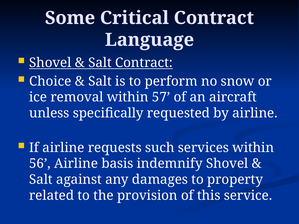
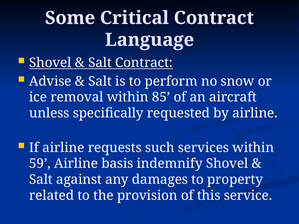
Choice: Choice -> Advise
57: 57 -> 85
56: 56 -> 59
